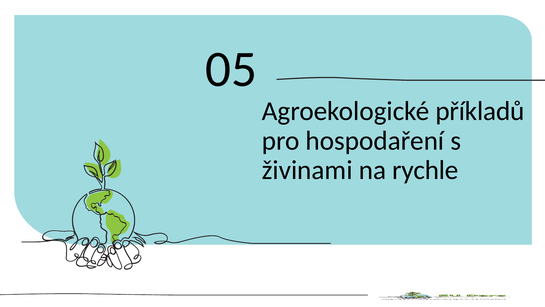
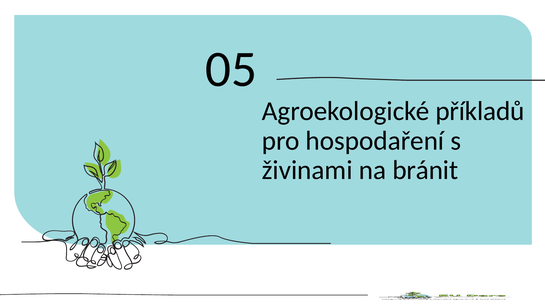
rychle: rychle -> bránit
